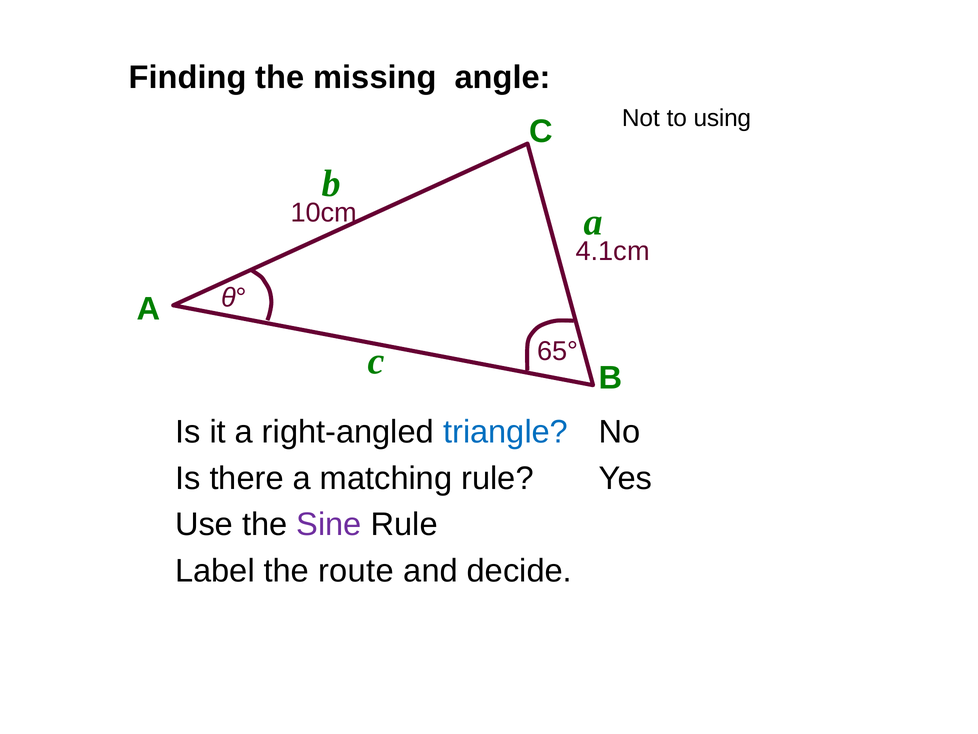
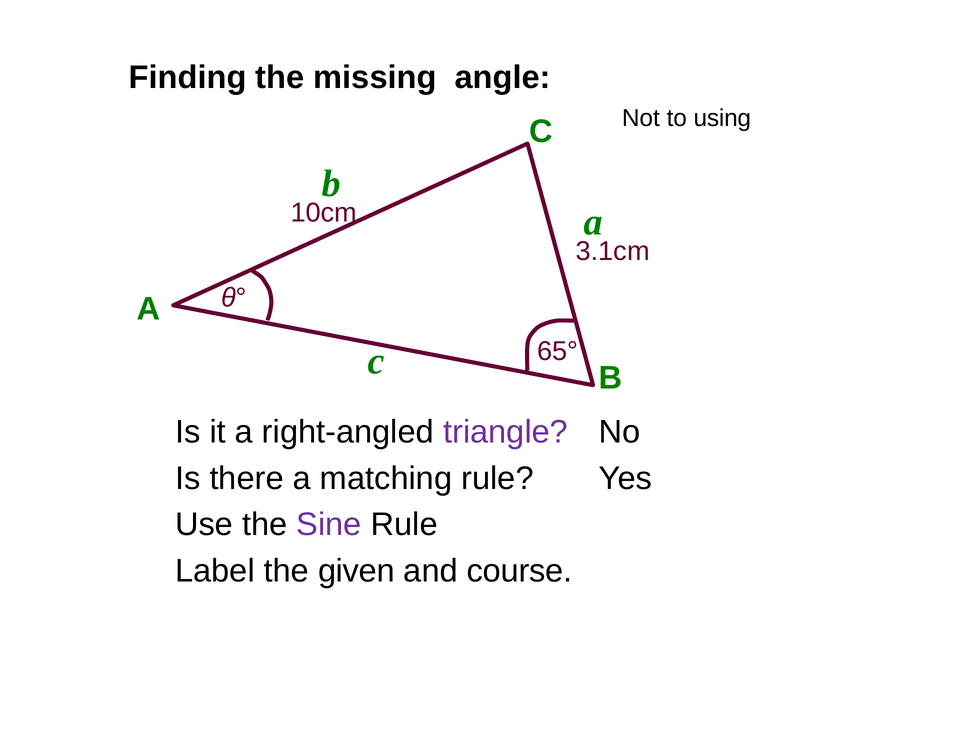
4.1cm: 4.1cm -> 3.1cm
triangle colour: blue -> purple
route: route -> given
decide: decide -> course
